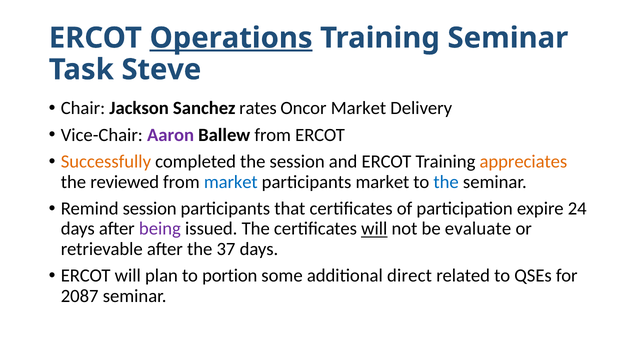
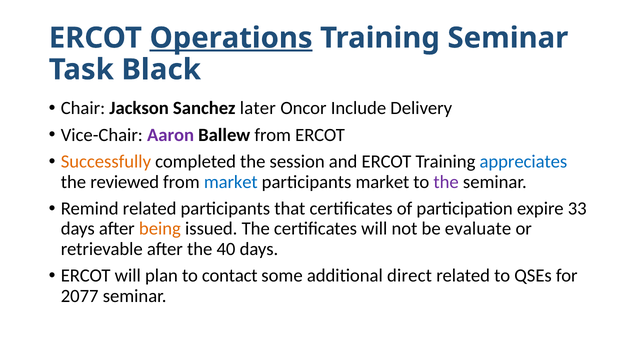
Steve: Steve -> Black
rates: rates -> later
Oncor Market: Market -> Include
appreciates colour: orange -> blue
the at (446, 182) colour: blue -> purple
Remind session: session -> related
24: 24 -> 33
being colour: purple -> orange
will at (374, 229) underline: present -> none
37: 37 -> 40
portion: portion -> contact
2087: 2087 -> 2077
